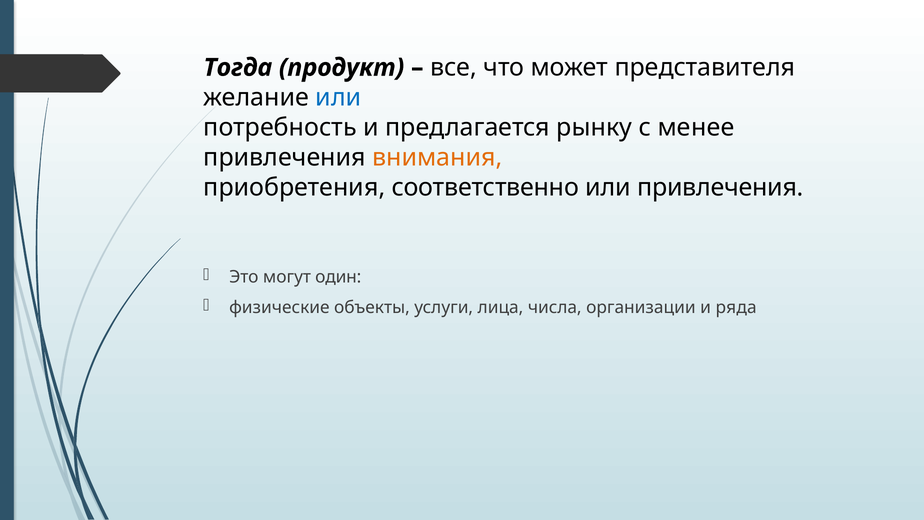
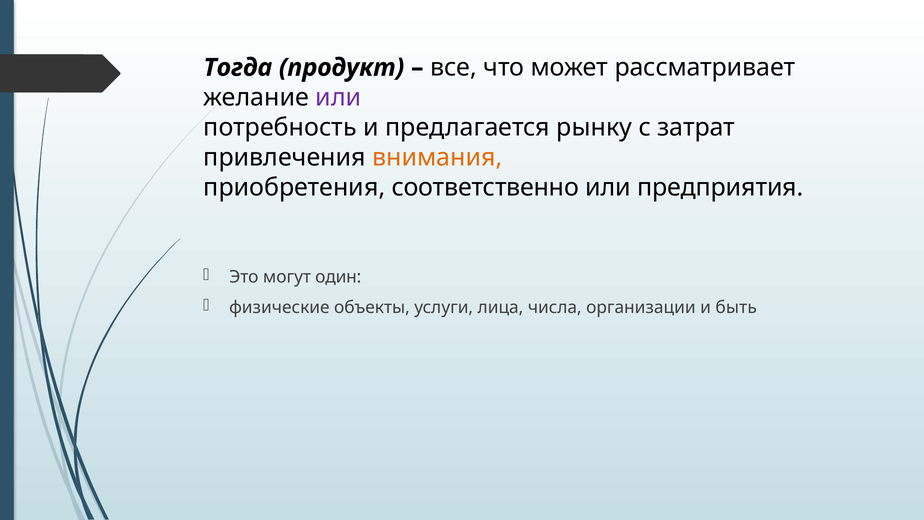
представителя: представителя -> рассматривает
или at (338, 98) colour: blue -> purple
менее: менее -> затрат
или привлечения: привлечения -> предприятия
ряда: ряда -> быть
